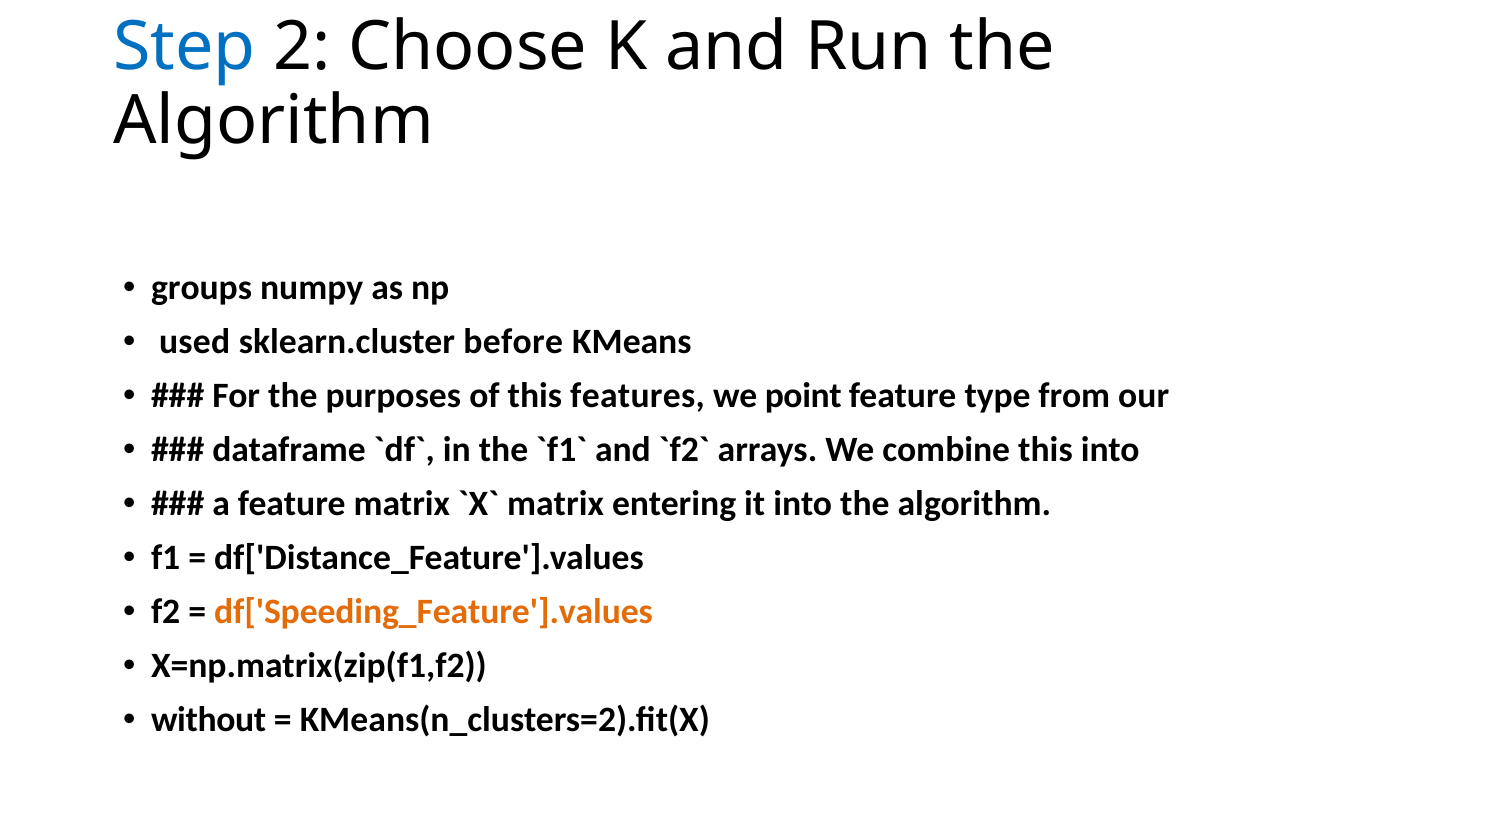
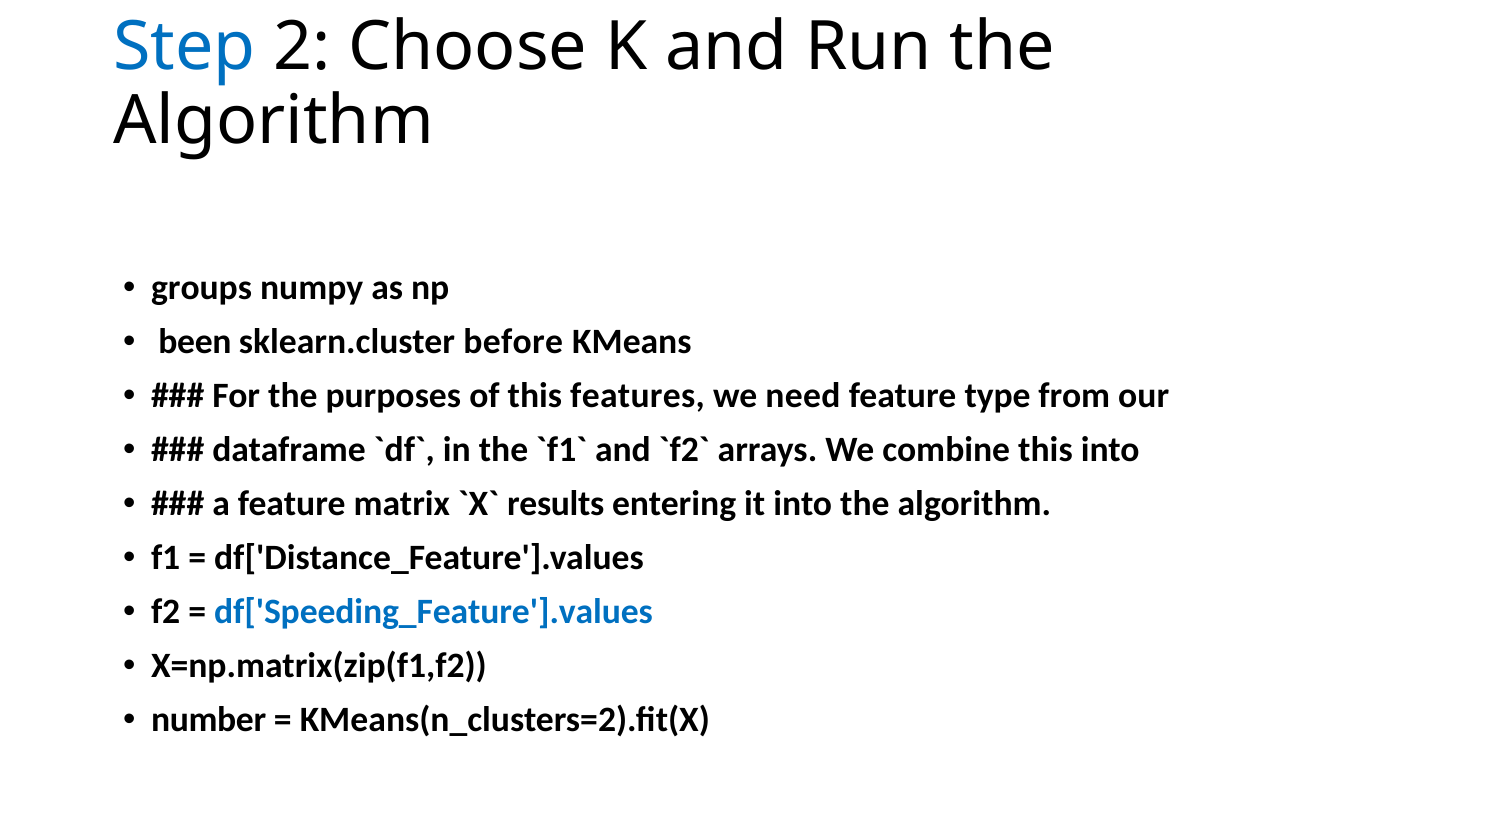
used: used -> been
point: point -> need
matrix at (556, 504): matrix -> results
df['Speeding_Feature'].values colour: orange -> blue
without: without -> number
